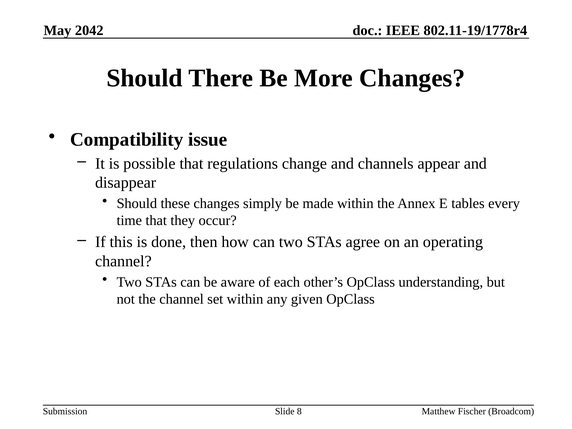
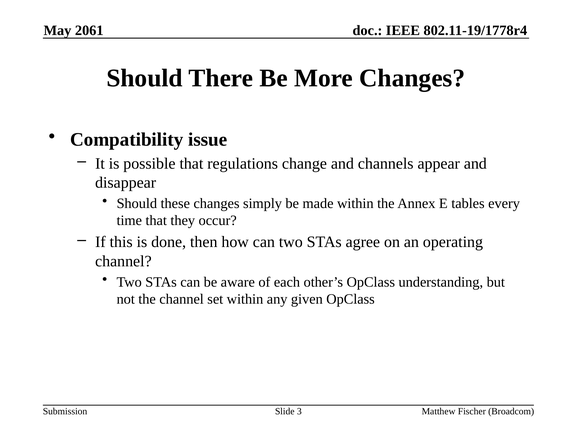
2042: 2042 -> 2061
8: 8 -> 3
